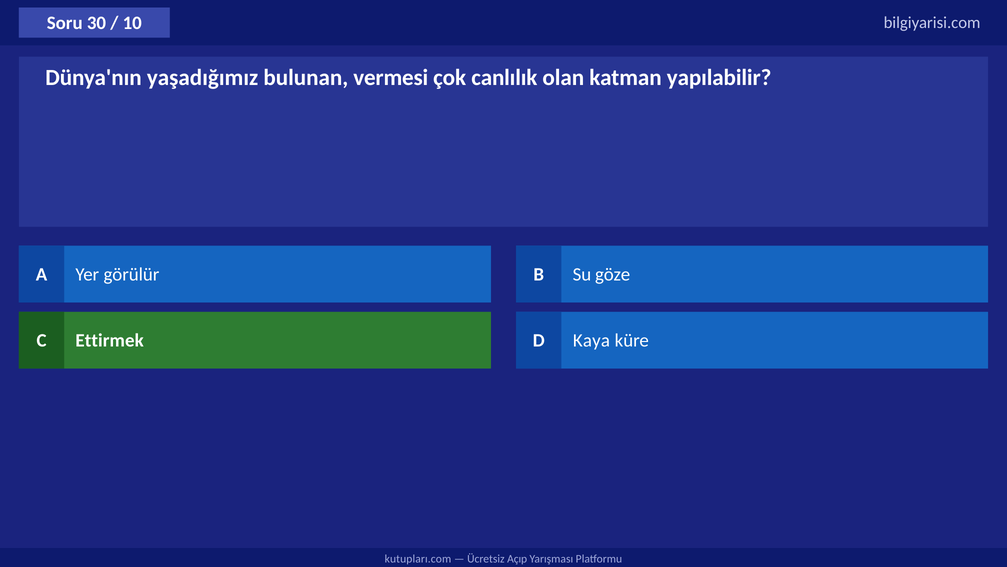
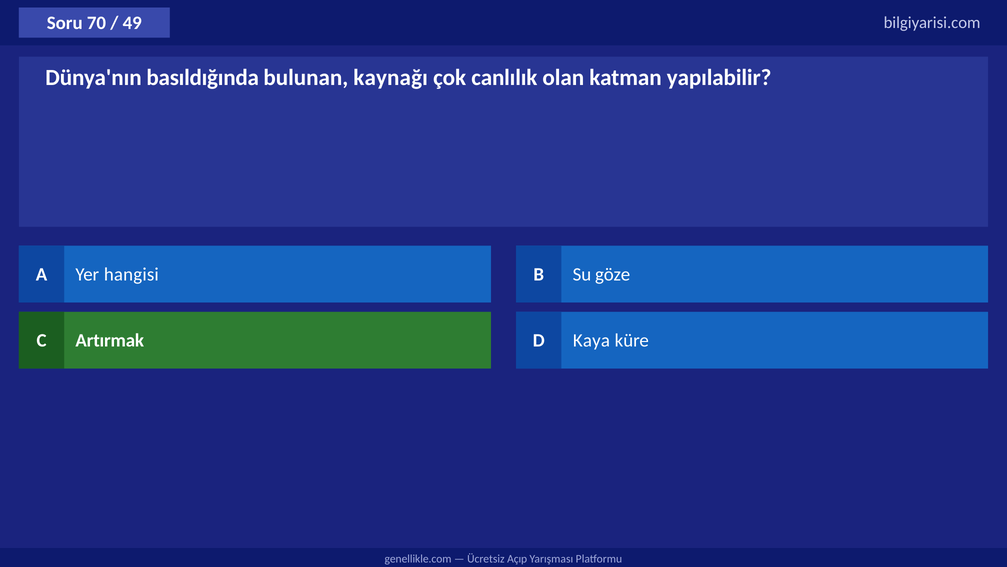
30: 30 -> 70
10: 10 -> 49
yaşadığımız: yaşadığımız -> basıldığında
vermesi: vermesi -> kaynağı
görülür: görülür -> hangisi
Ettirmek: Ettirmek -> Artırmak
kutupları.com: kutupları.com -> genellikle.com
